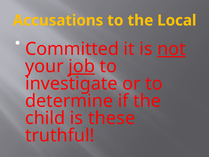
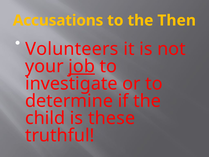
Local: Local -> Then
Committed: Committed -> Volunteers
not underline: present -> none
